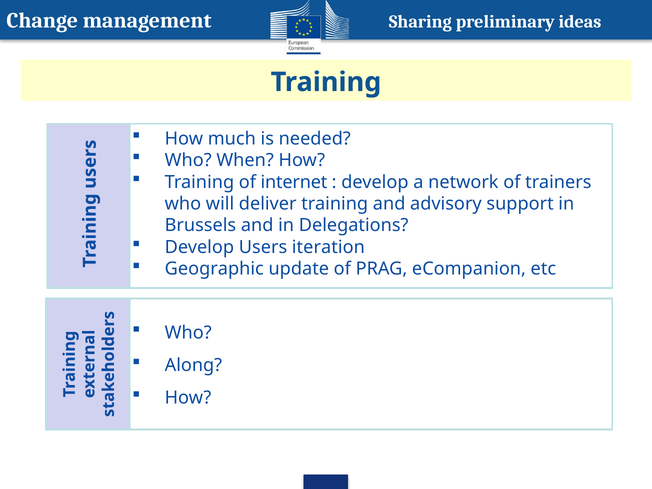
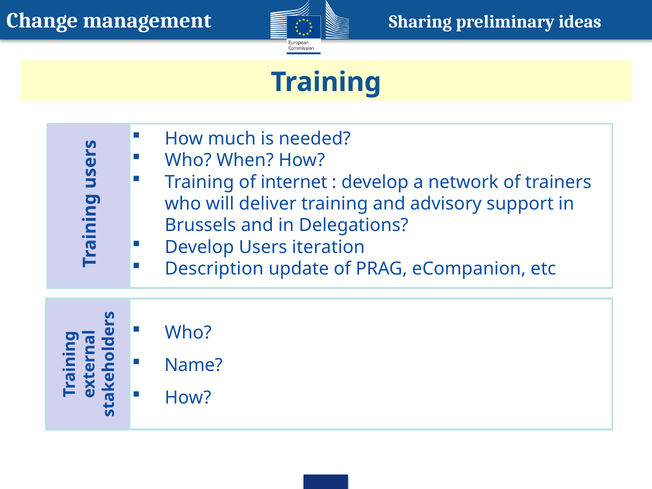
Geographic: Geographic -> Description
Along: Along -> Name
